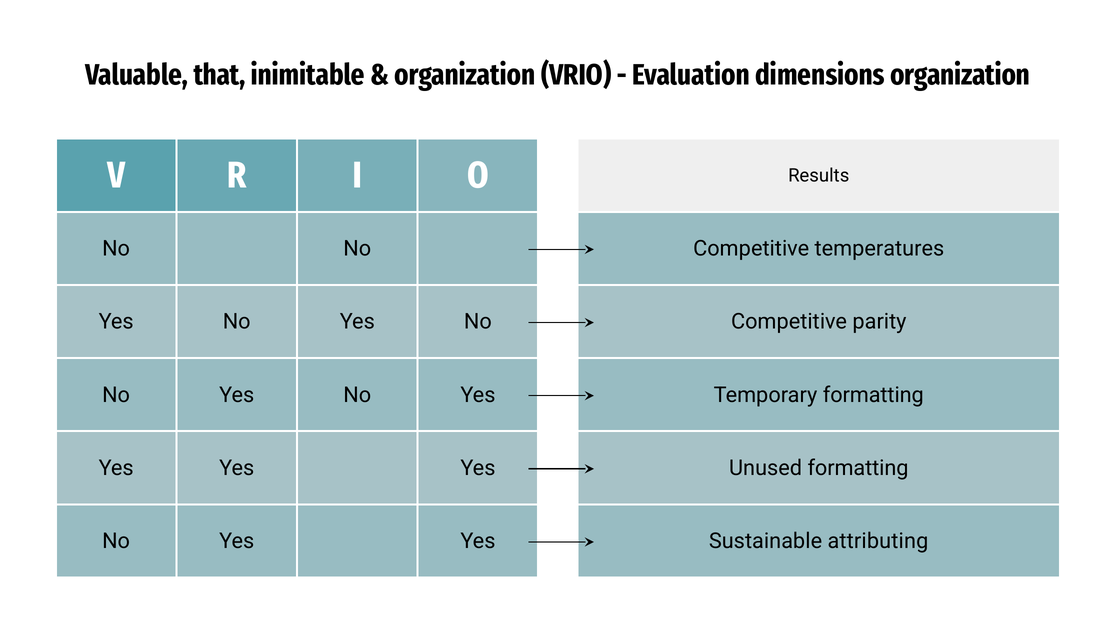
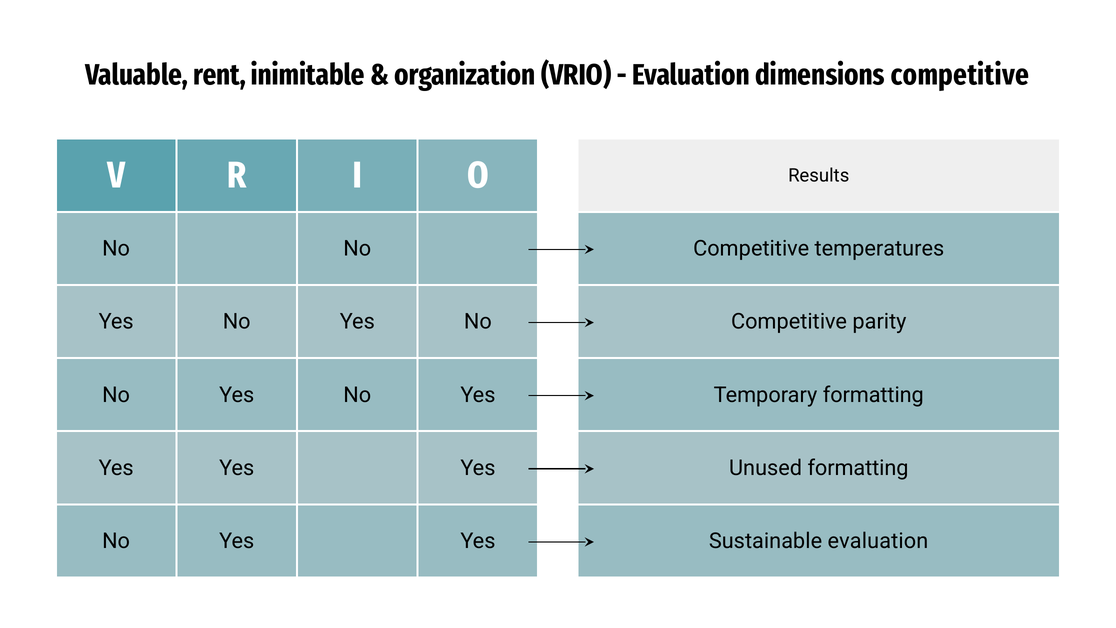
that: that -> rent
dimensions organization: organization -> competitive
Sustainable attributing: attributing -> evaluation
